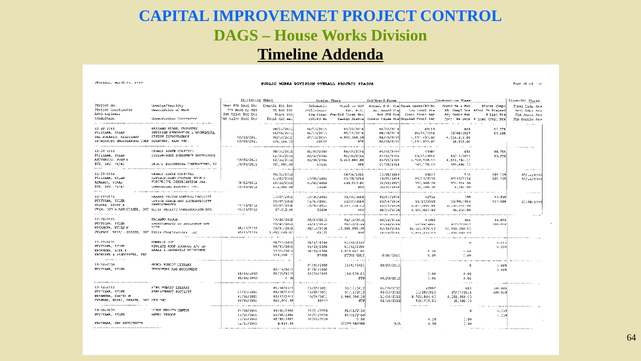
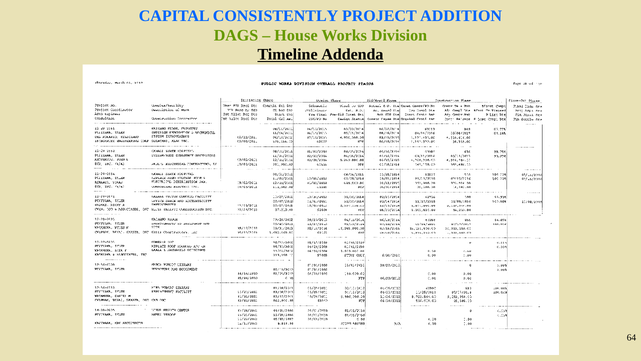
IMPROVEMNET: IMPROVEMNET -> CONSISTENTLY
CONTROL: CONTROL -> ADDITION
